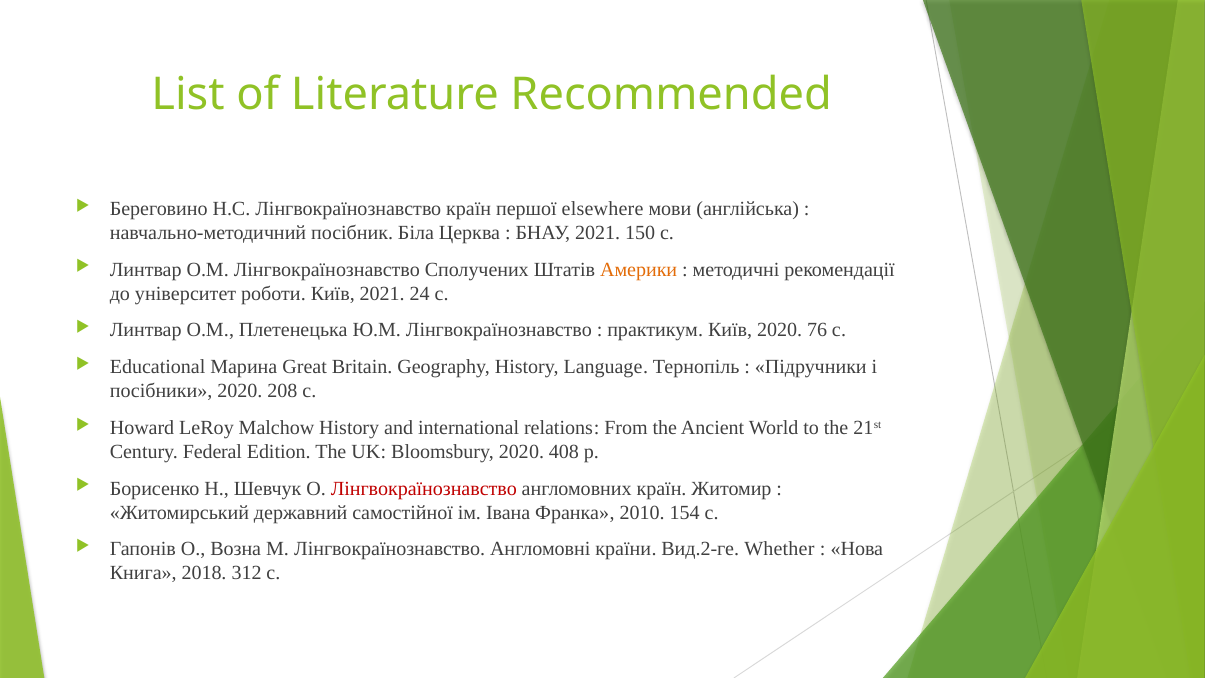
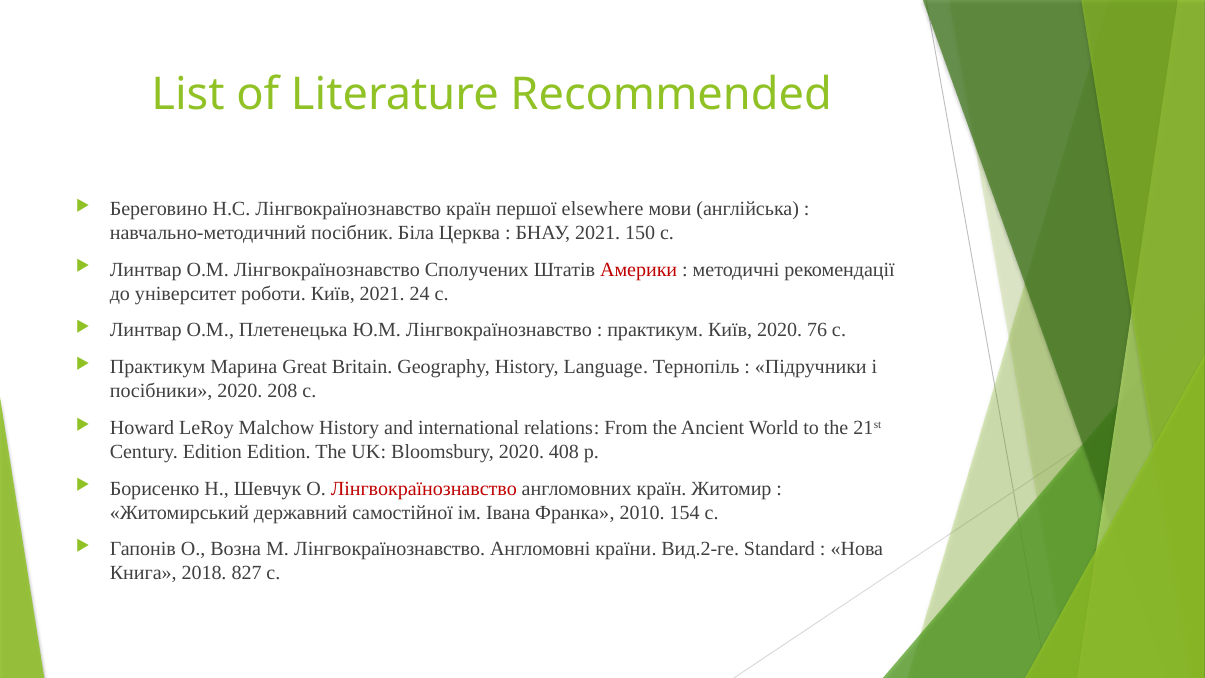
Америки colour: orange -> red
Educational at (158, 367): Educational -> Практикум
Century Federal: Federal -> Edition
Whether: Whether -> Standard
312: 312 -> 827
